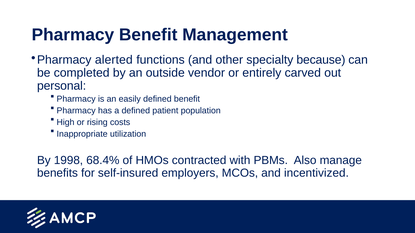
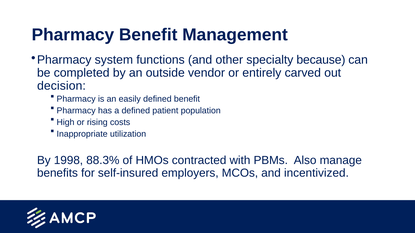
alerted: alerted -> system
personal: personal -> decision
68.4%: 68.4% -> 88.3%
